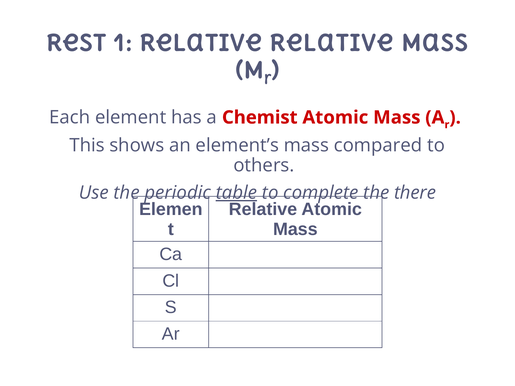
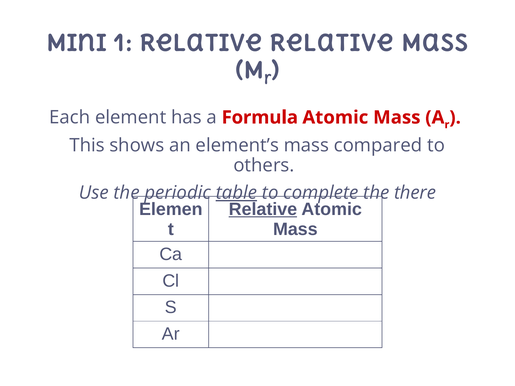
Rest: Rest -> Mini
Chemist: Chemist -> Formula
Relative at (263, 209) underline: none -> present
